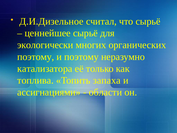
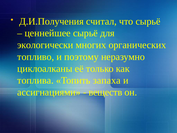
Д.И.Дизельное: Д.И.Дизельное -> Д.И.Получения
поэтому at (36, 57): поэтому -> топливо
катализатора: катализатора -> циклоалканы
области: области -> веществ
